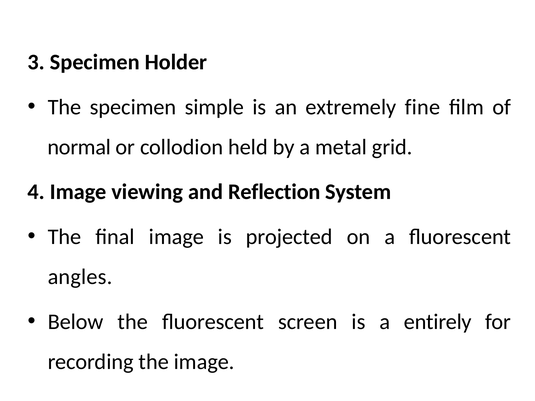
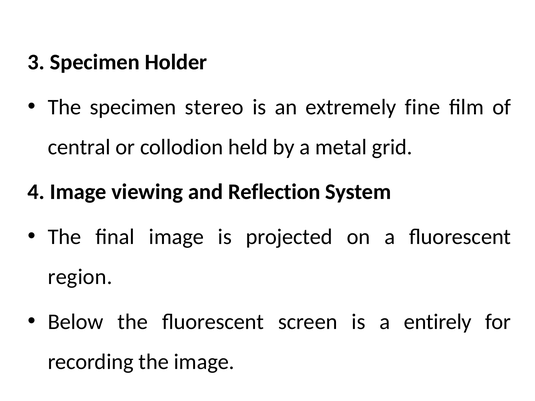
simple: simple -> stereo
normal: normal -> central
angles: angles -> region
